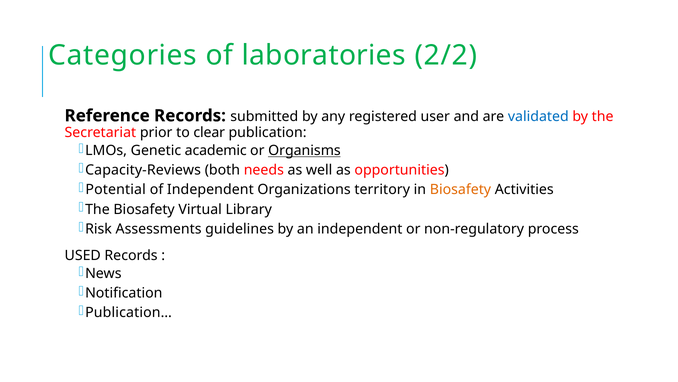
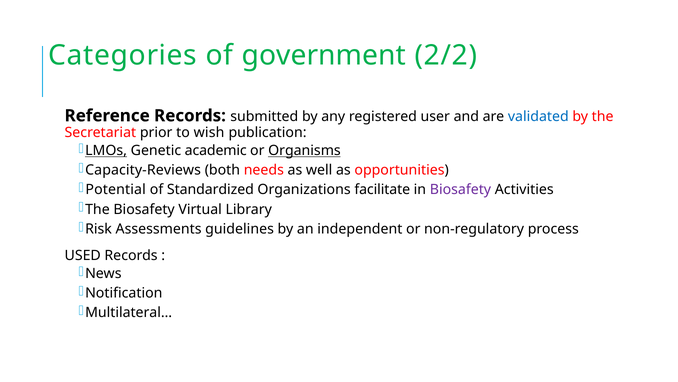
laboratories: laboratories -> government
clear: clear -> wish
LMOs underline: none -> present
of Independent: Independent -> Standardized
territory: territory -> facilitate
Biosafety at (460, 189) colour: orange -> purple
Publication…: Publication… -> Multilateral…
